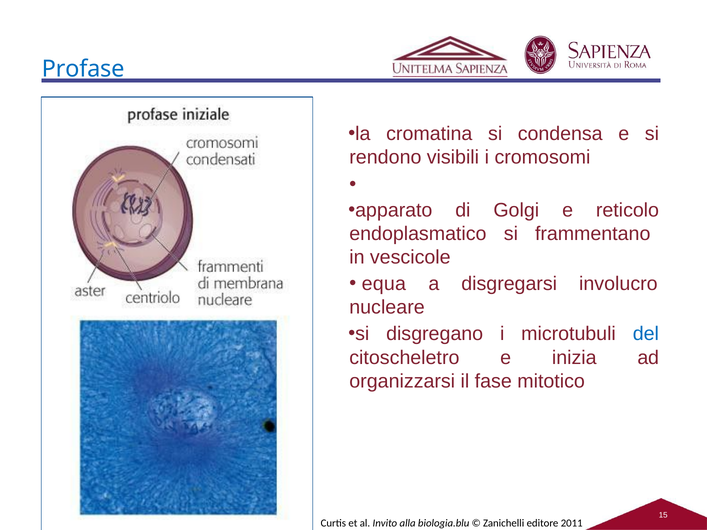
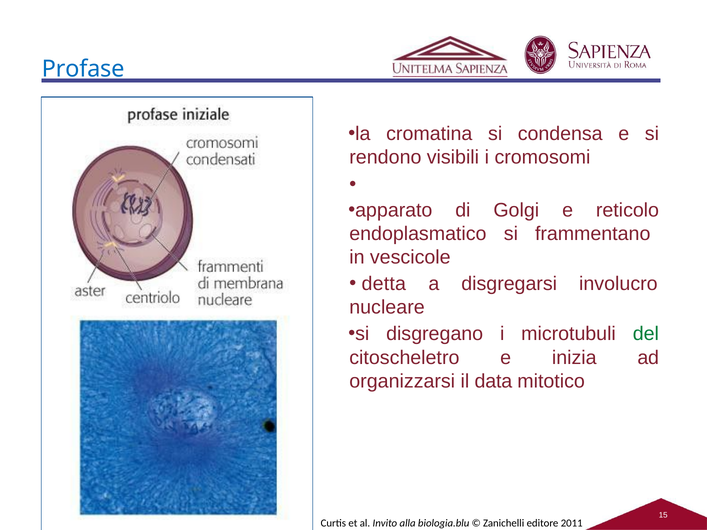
equa: equa -> detta
del colour: blue -> green
fase: fase -> data
